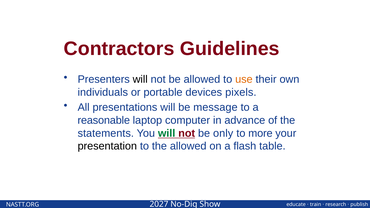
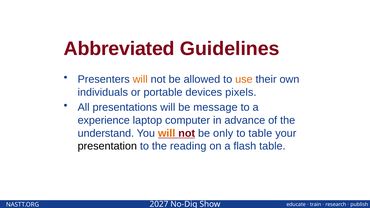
Contractors: Contractors -> Abbreviated
will at (140, 79) colour: black -> orange
reasonable: reasonable -> experience
statements: statements -> understand
will at (167, 133) colour: green -> orange
to more: more -> table
the allowed: allowed -> reading
